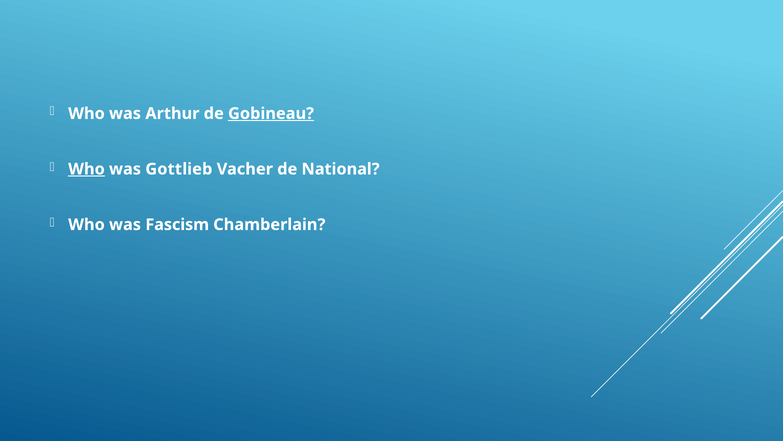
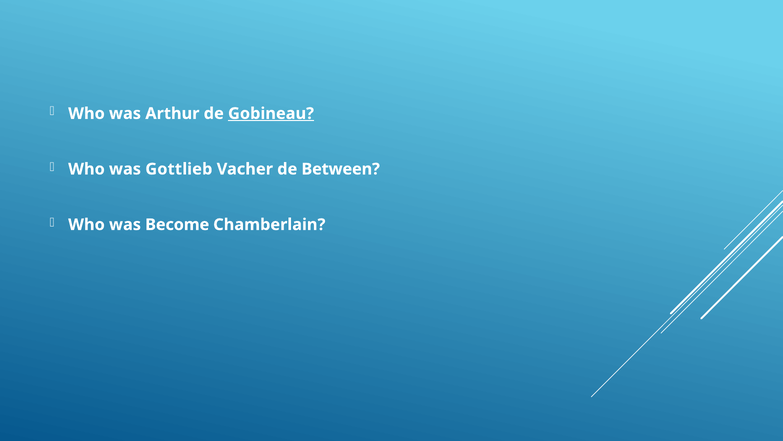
Who at (86, 169) underline: present -> none
National: National -> Between
Fascism: Fascism -> Become
